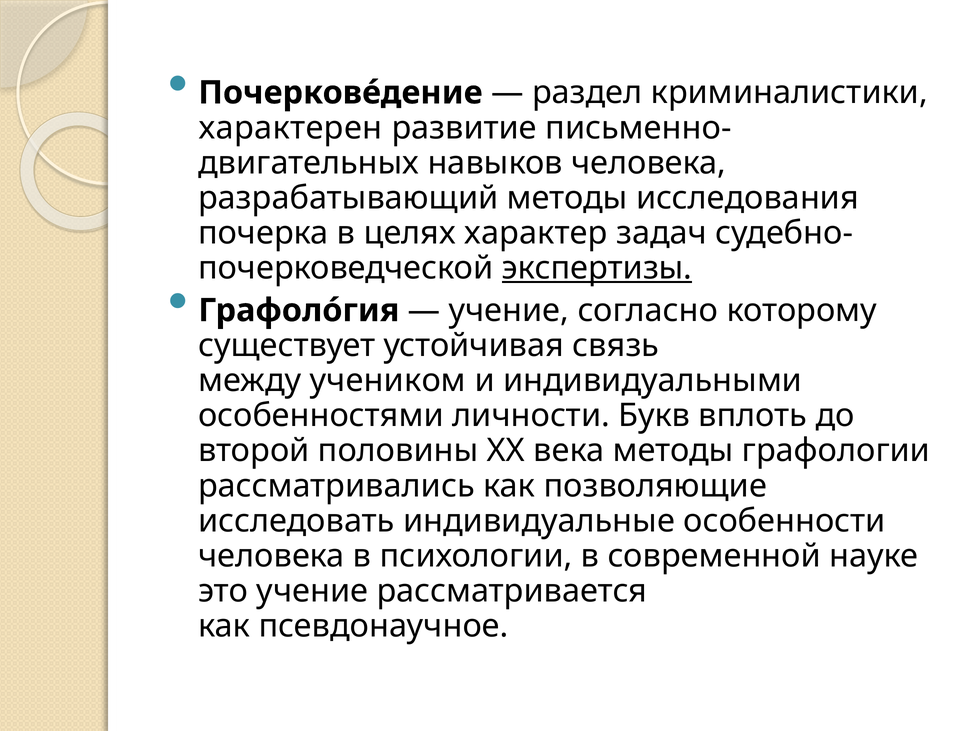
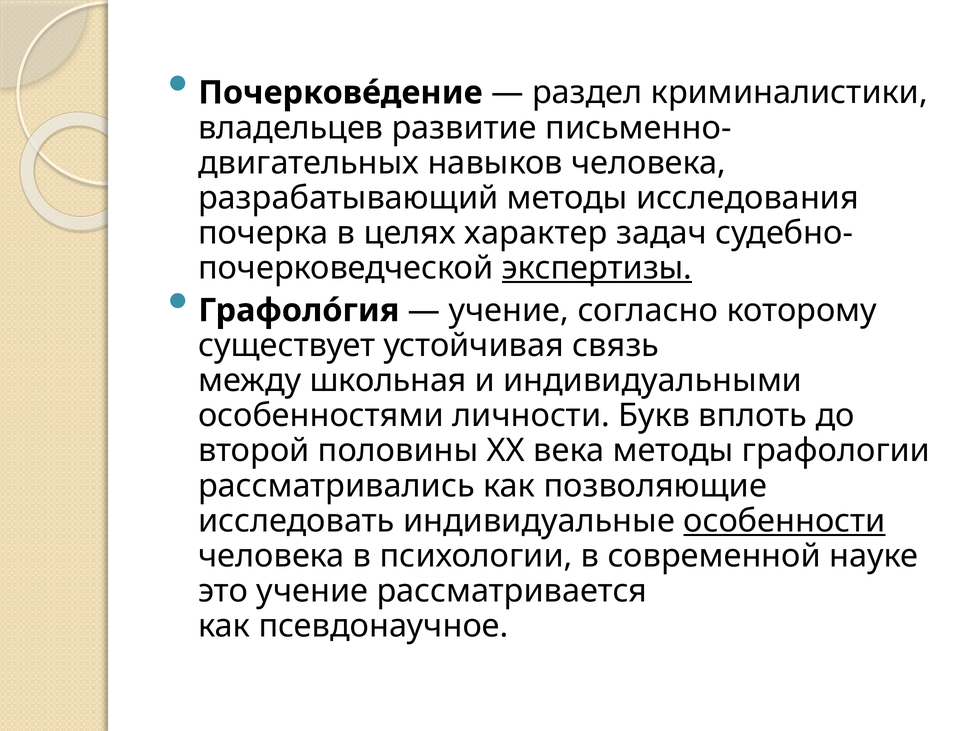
характерен: характерен -> владельцев
учеником: учеником -> школьная
особенности underline: none -> present
